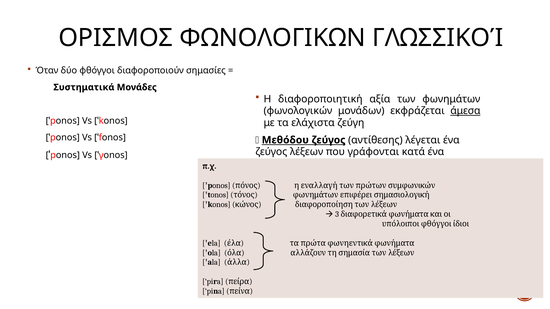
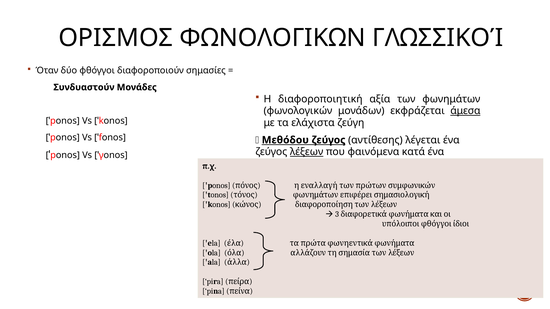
Συστηματικά: Συστηματικά -> Συνδυαστούν
λέξεων underline: none -> present
γράφονται: γράφονται -> φαινόμενα
